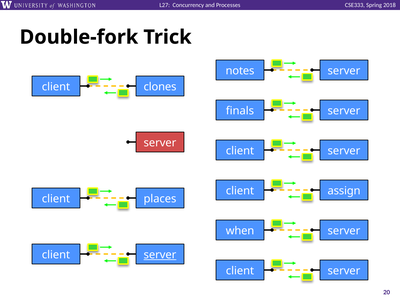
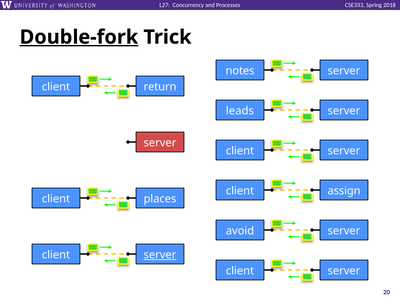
Double-fork underline: none -> present
clones: clones -> return
finals: finals -> leads
when: when -> avoid
